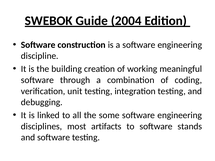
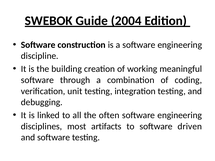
some: some -> often
stands: stands -> driven
